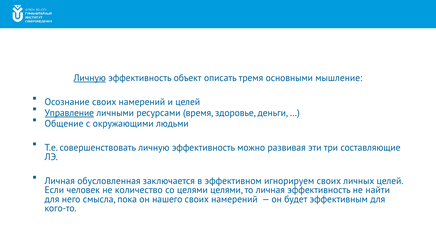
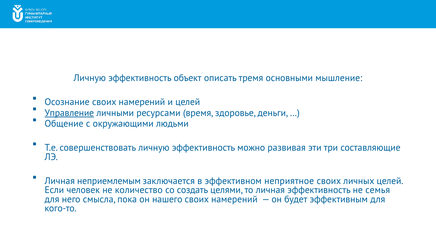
Личную at (90, 78) underline: present -> none
обусловленная: обусловленная -> неприемлемым
игнорируем: игнорируем -> неприятное
со целями: целями -> создать
найти: найти -> семья
